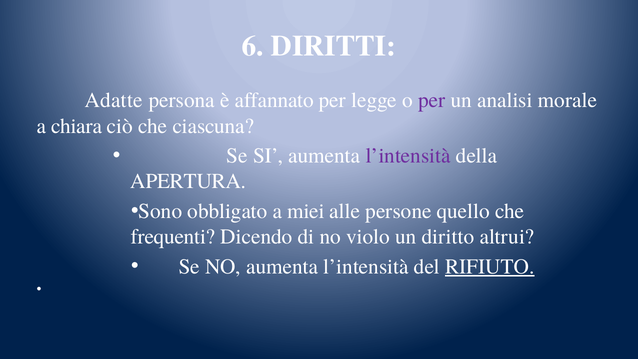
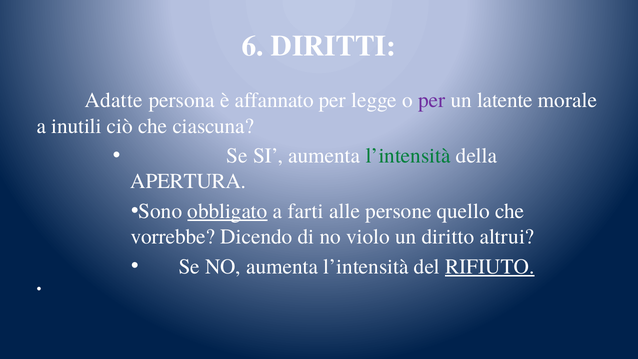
analisi: analisi -> latente
chiara: chiara -> inutili
l’intensità at (408, 156) colour: purple -> green
obbligato underline: none -> present
miei: miei -> farti
frequenti: frequenti -> vorrebbe
